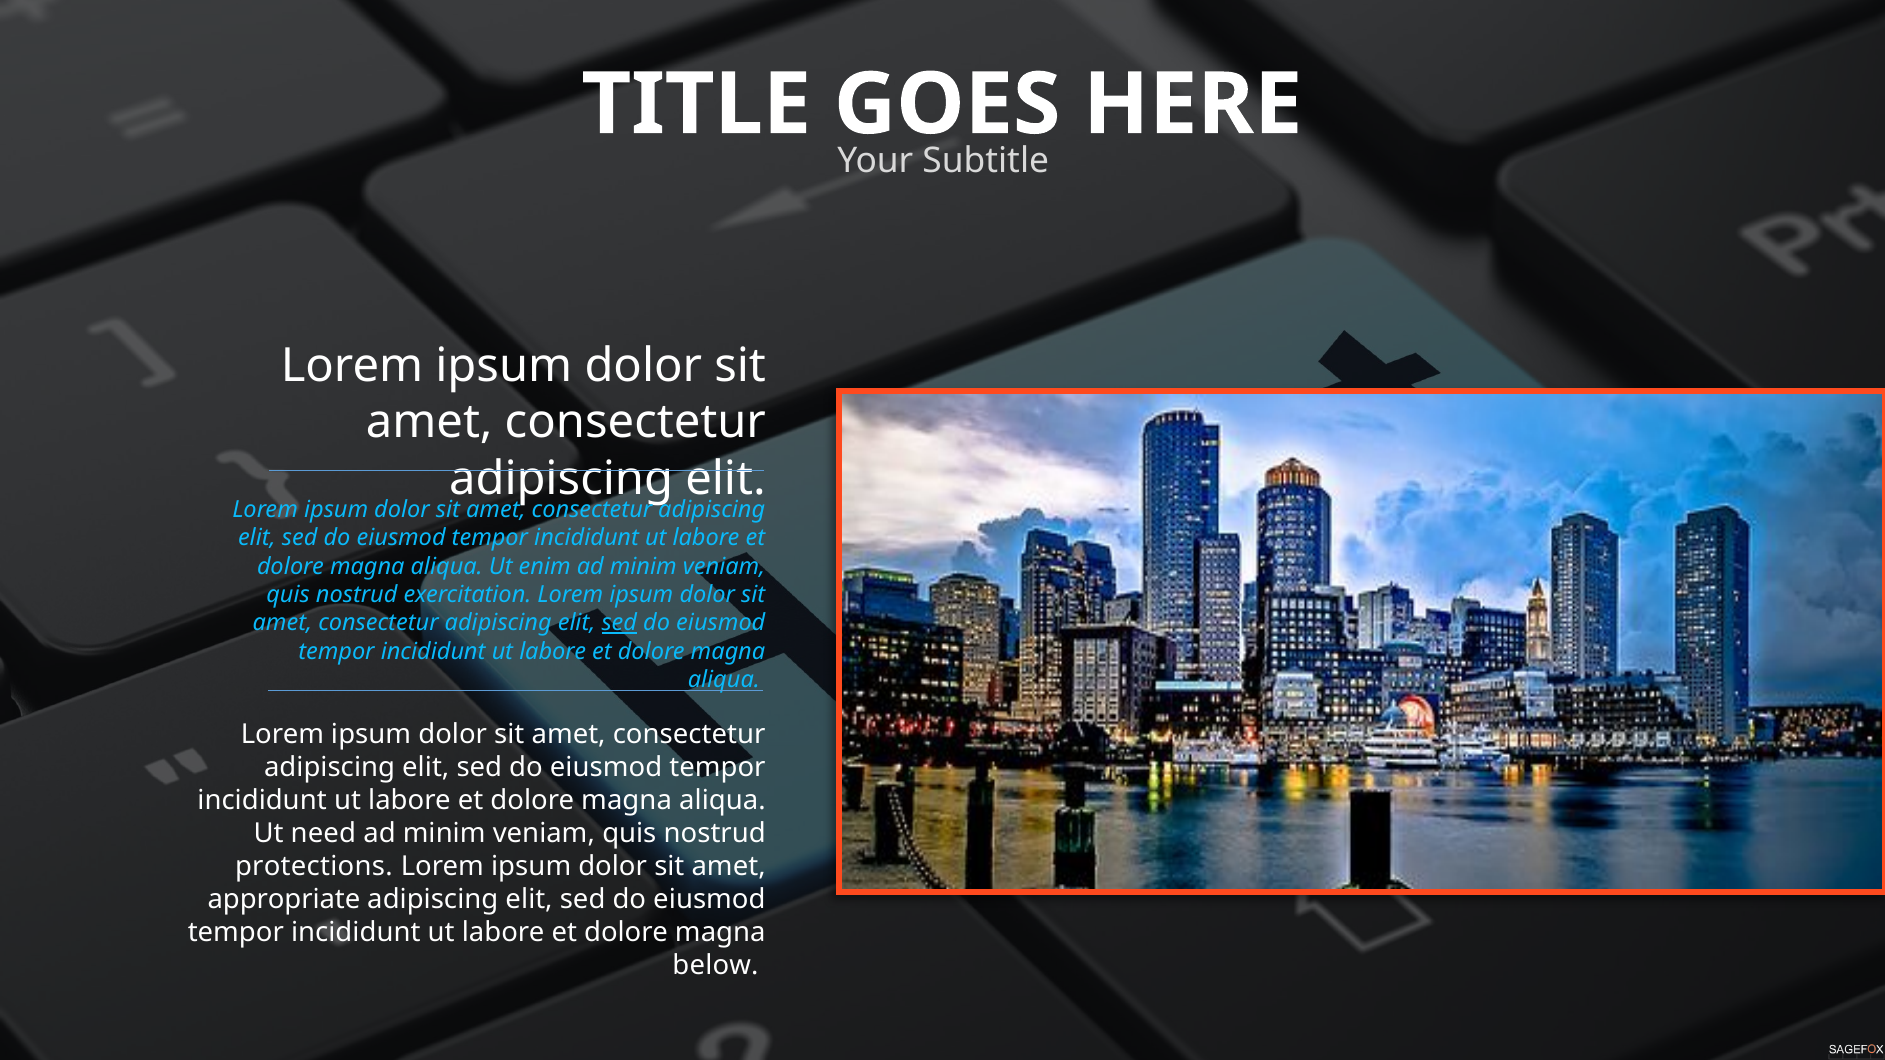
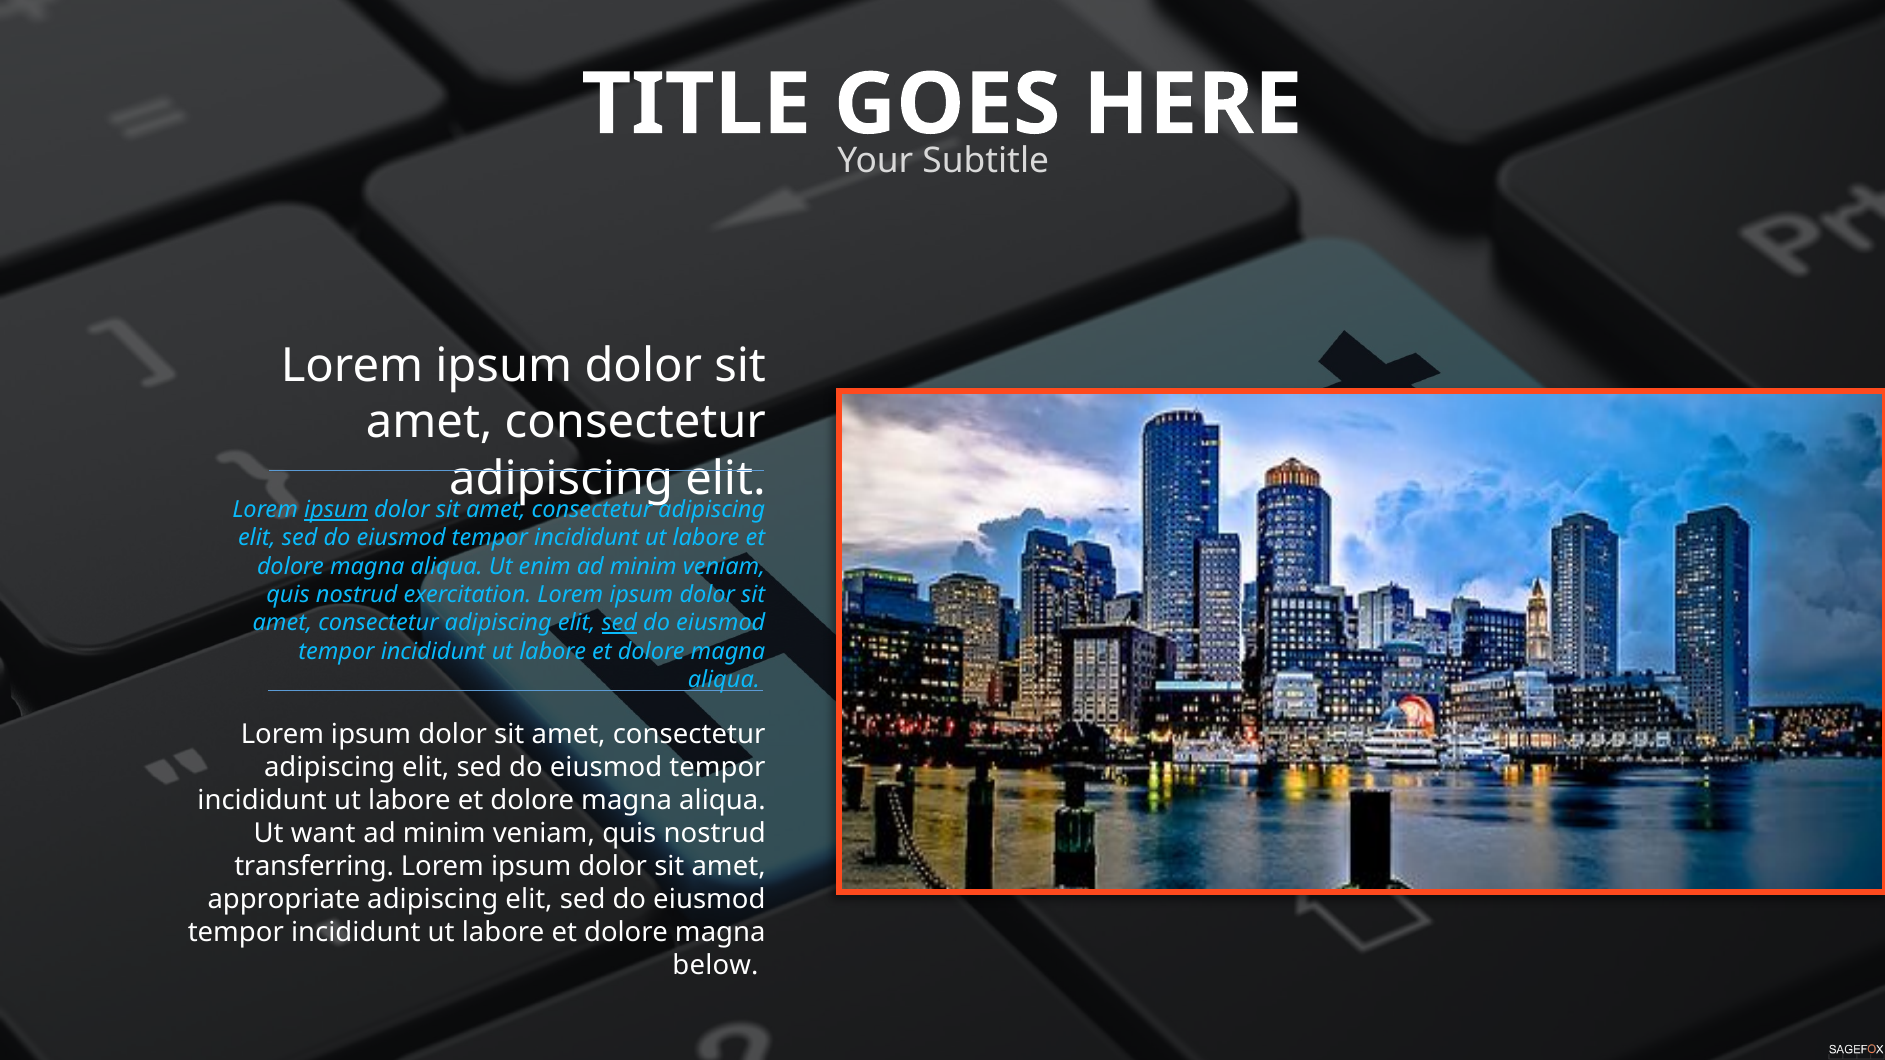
ipsum at (336, 510) underline: none -> present
need: need -> want
protections: protections -> transferring
